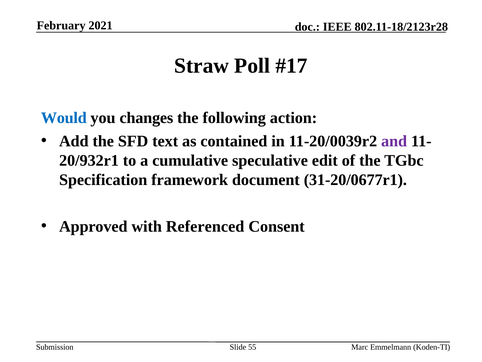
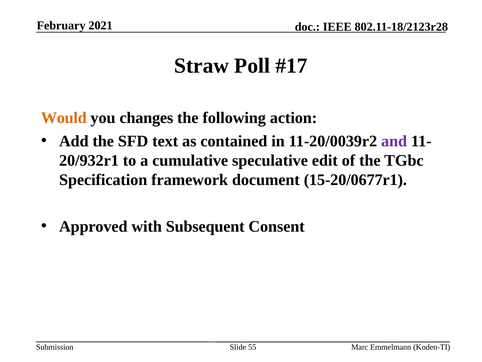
Would colour: blue -> orange
31-20/0677r1: 31-20/0677r1 -> 15-20/0677r1
Referenced: Referenced -> Subsequent
